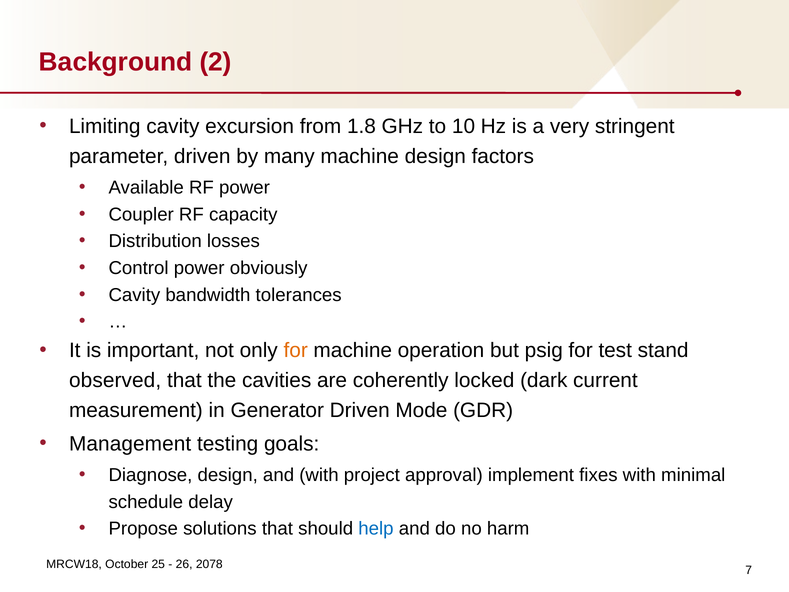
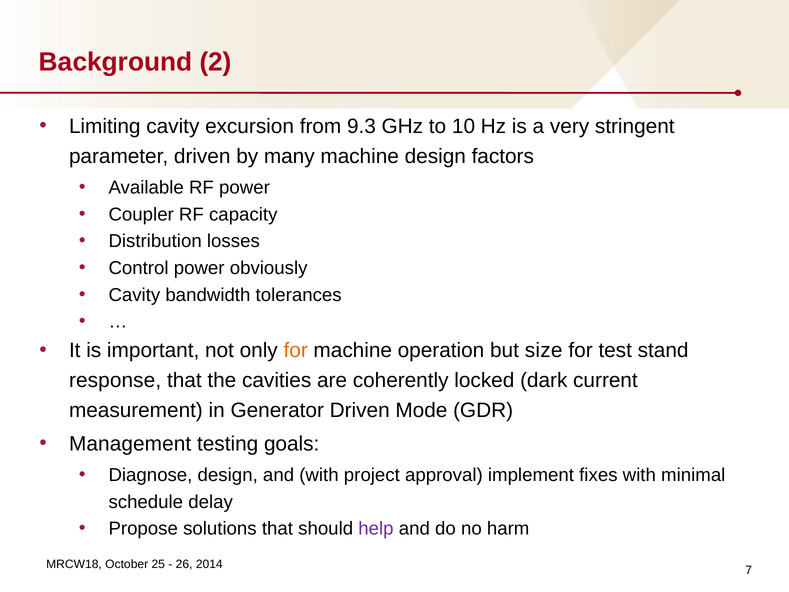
1.8: 1.8 -> 9.3
psig: psig -> size
observed: observed -> response
help colour: blue -> purple
2078: 2078 -> 2014
